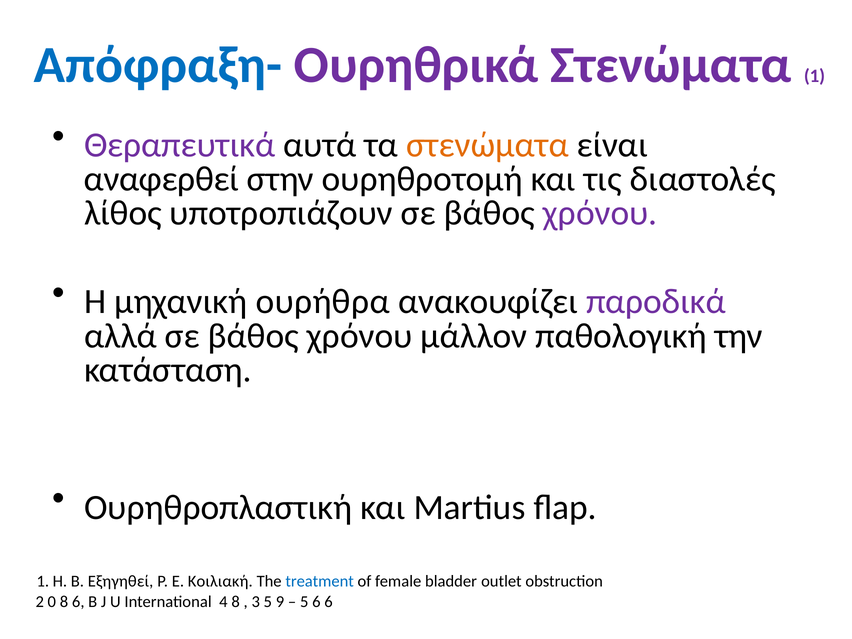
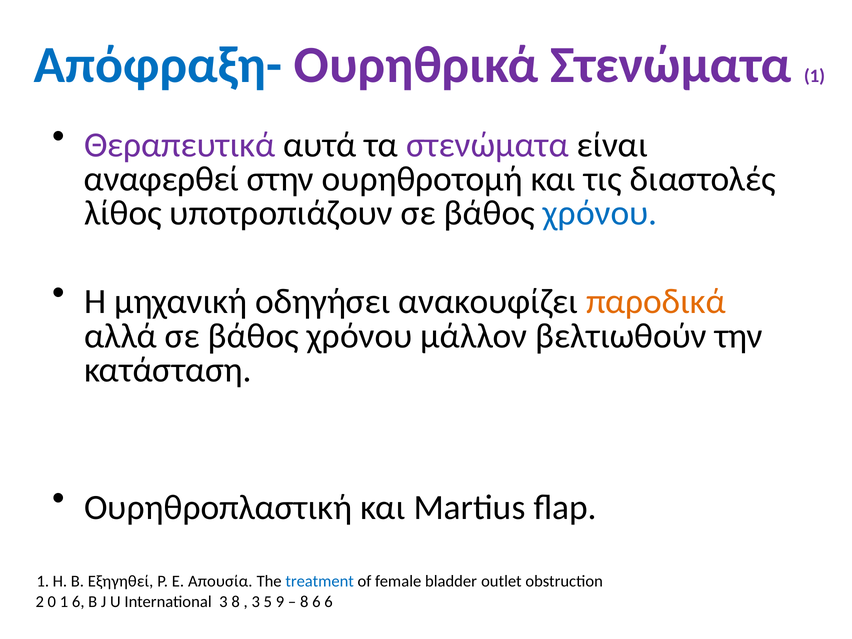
στενώματα at (487, 145) colour: orange -> purple
χρόνου at (600, 213) colour: purple -> blue
ουρήθρα: ουρήθρα -> οδηγήσει
παροδικά colour: purple -> orange
παθολογική: παθολογική -> βελτιωθούν
Κοιλιακή: Κοιλιακή -> Απουσία
0 8: 8 -> 1
International 4: 4 -> 3
5 at (304, 602): 5 -> 8
